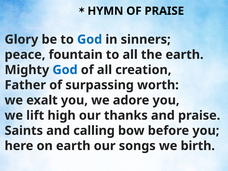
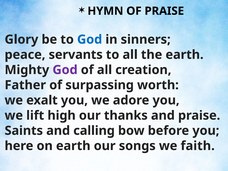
fountain: fountain -> servants
God at (65, 70) colour: blue -> purple
birth: birth -> faith
